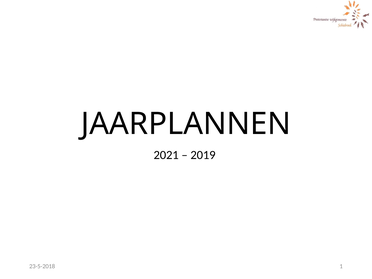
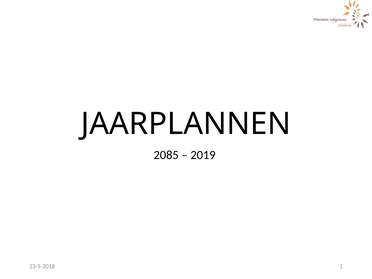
2021: 2021 -> 2085
